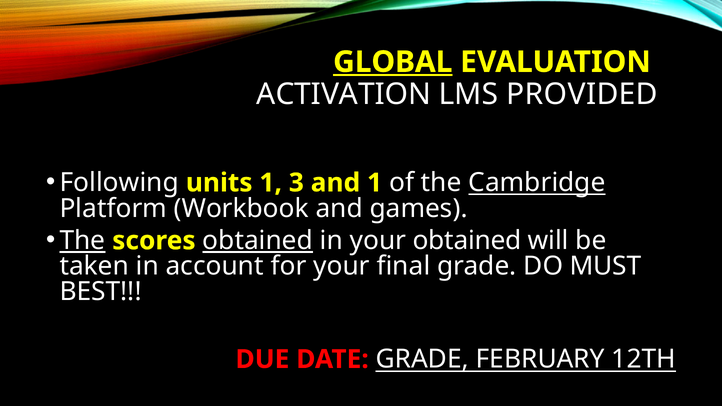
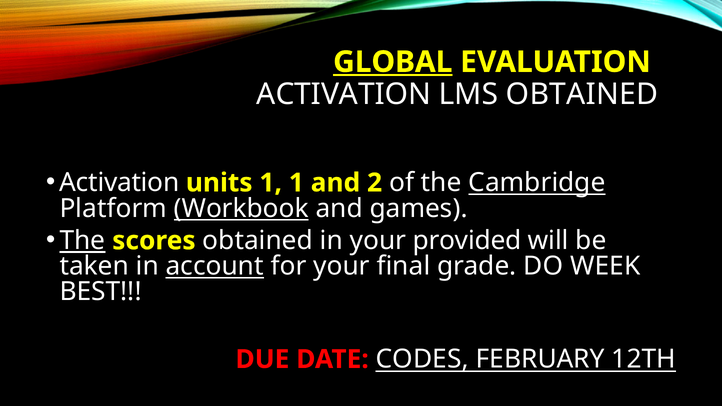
LMS PROVIDED: PROVIDED -> OBTAINED
Following at (119, 183): Following -> Activation
1 3: 3 -> 1
and 1: 1 -> 2
Workbook underline: none -> present
obtained at (258, 241) underline: present -> none
your obtained: obtained -> provided
account underline: none -> present
MUST: MUST -> WEEK
DATE GRADE: GRADE -> CODES
